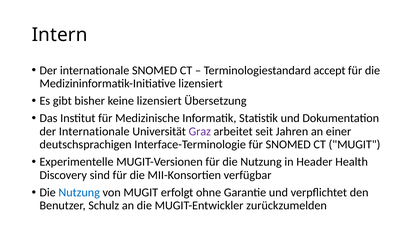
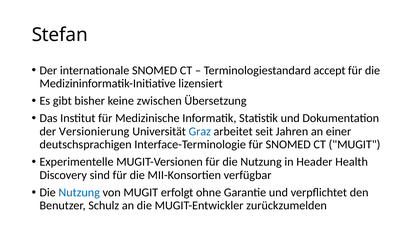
Intern: Intern -> Stefan
keine lizensiert: lizensiert -> zwischen
Internationale at (94, 131): Internationale -> Versionierung
Graz colour: purple -> blue
